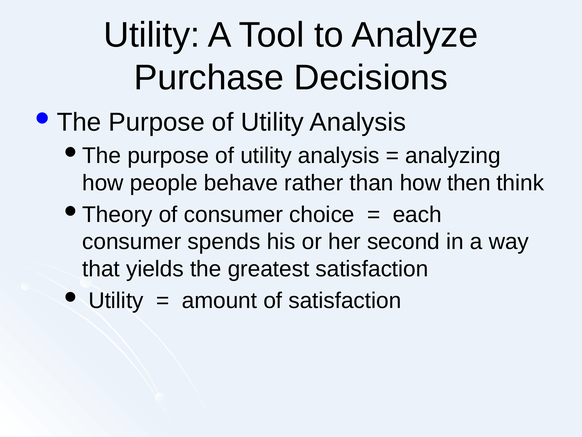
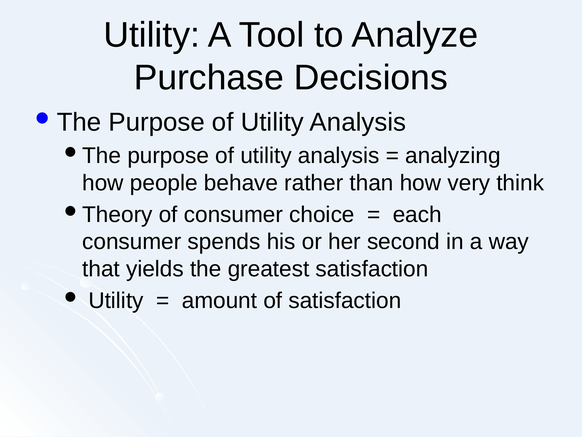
then: then -> very
